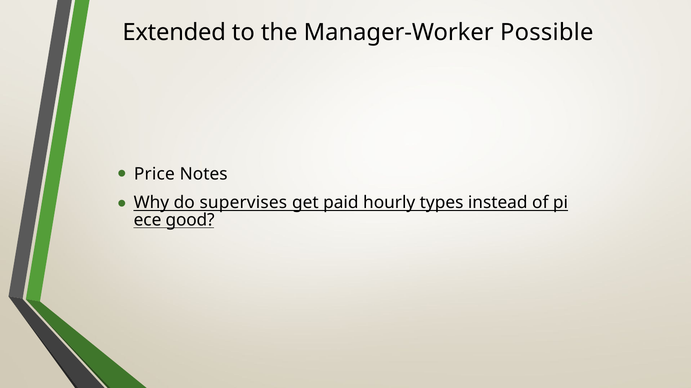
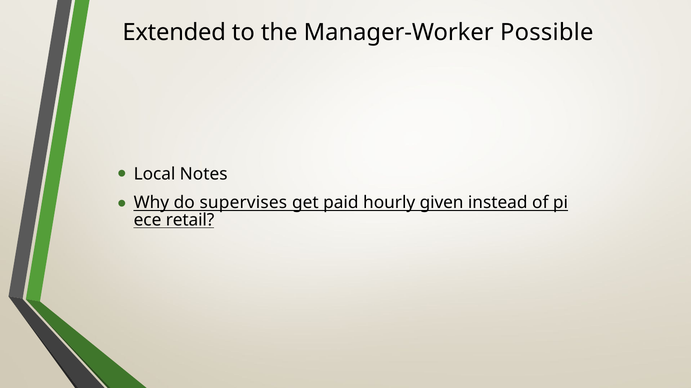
Price: Price -> Local
types: types -> given
good: good -> retail
